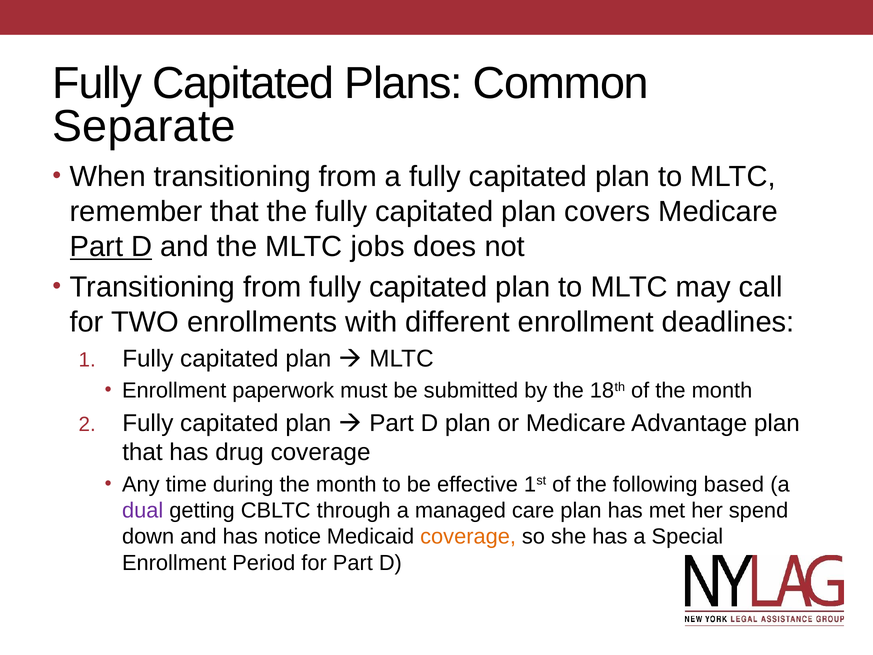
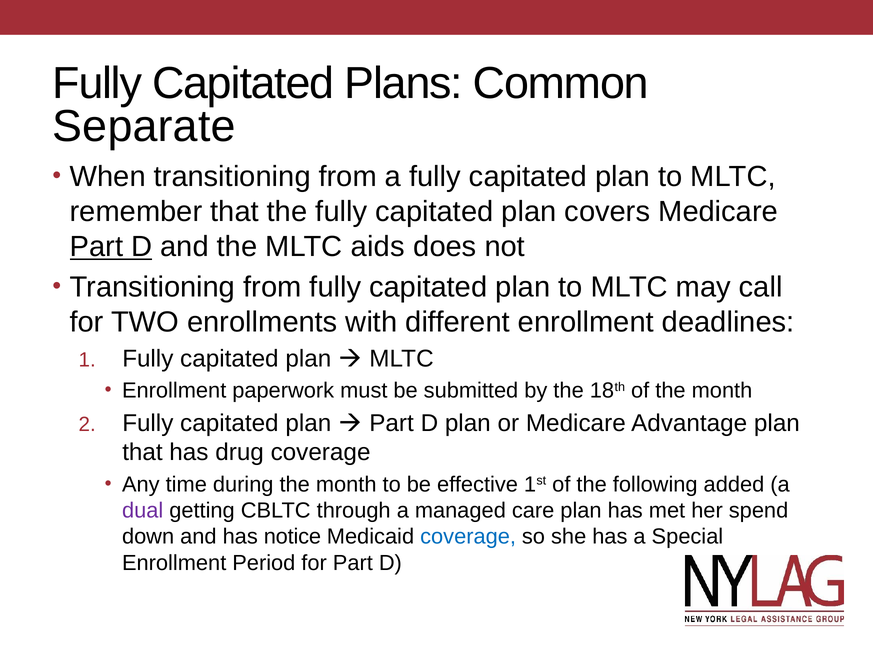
jobs: jobs -> aids
based: based -> added
coverage at (468, 536) colour: orange -> blue
